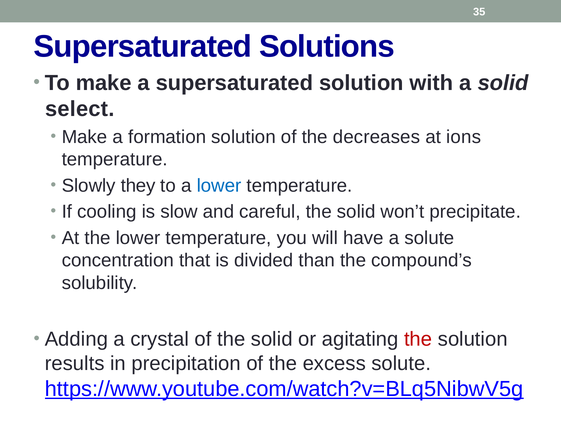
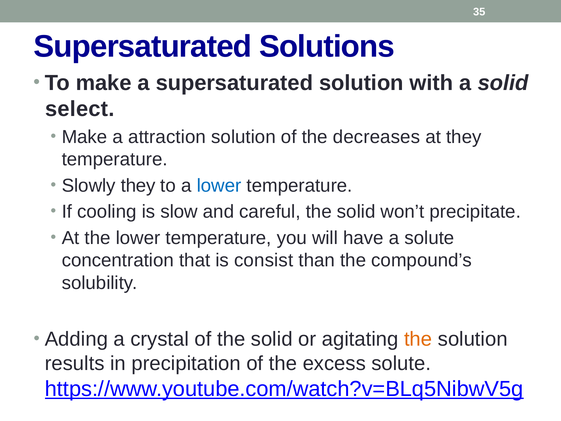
formation: formation -> attraction
at ions: ions -> they
divided: divided -> consist
the at (418, 339) colour: red -> orange
